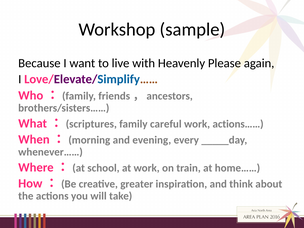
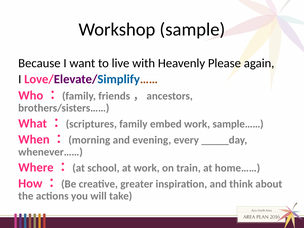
careful: careful -> embed
actions……: actions…… -> sample……
